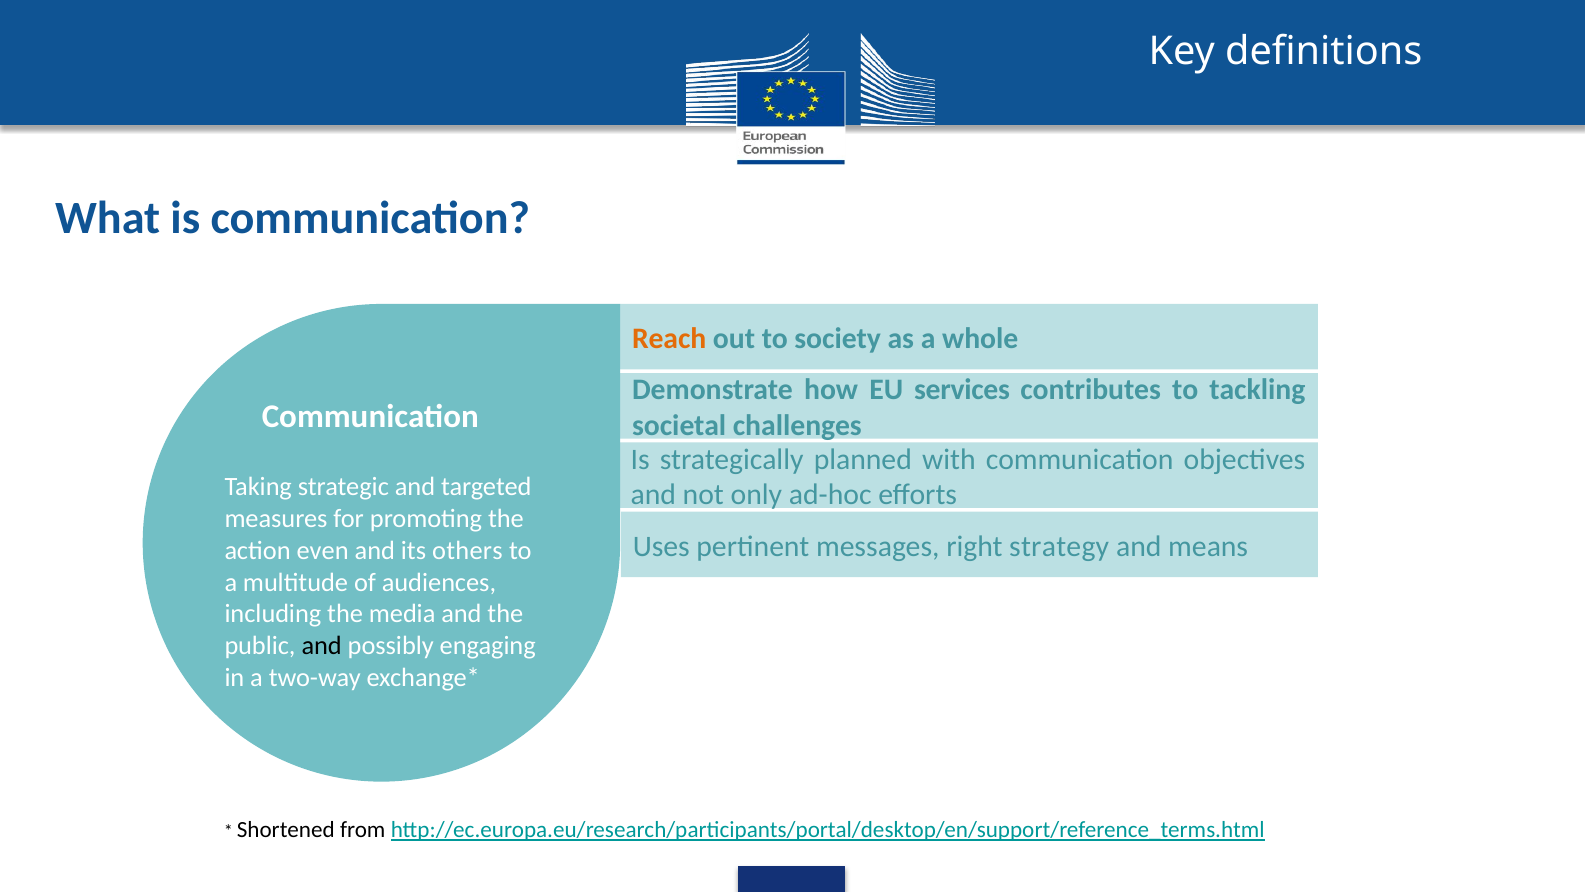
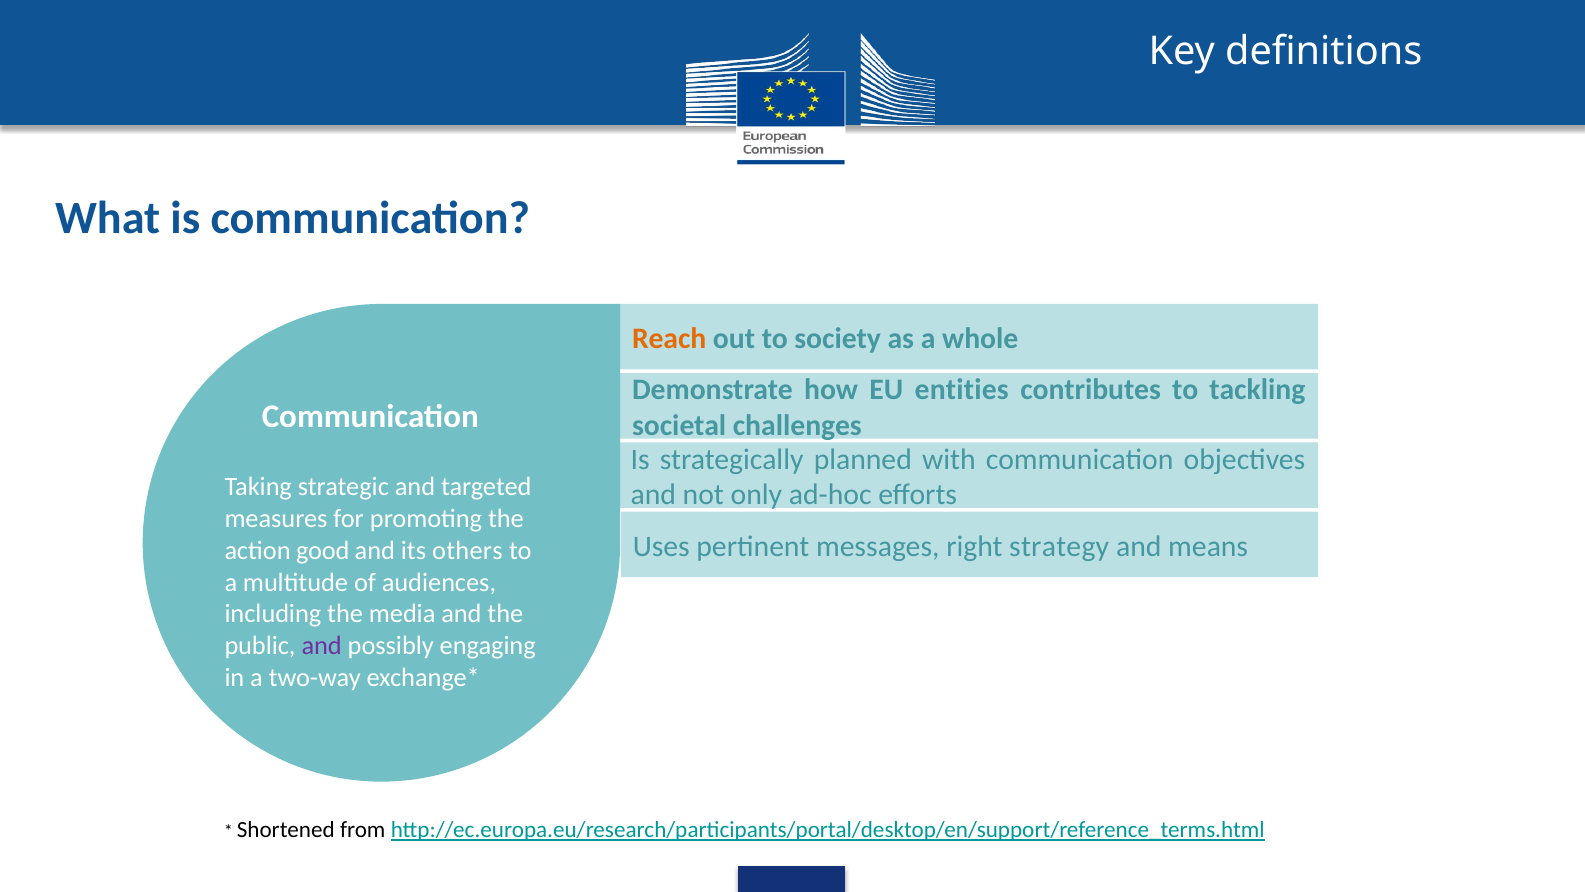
services: services -> entities
even: even -> good
and at (322, 645) colour: black -> purple
